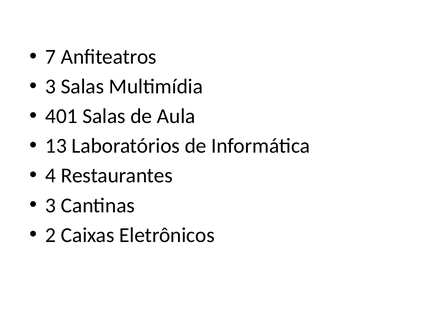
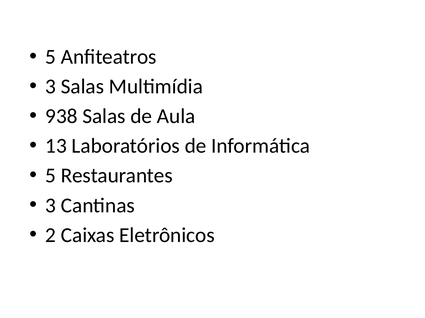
7 at (51, 57): 7 -> 5
401: 401 -> 938
4 at (51, 176): 4 -> 5
